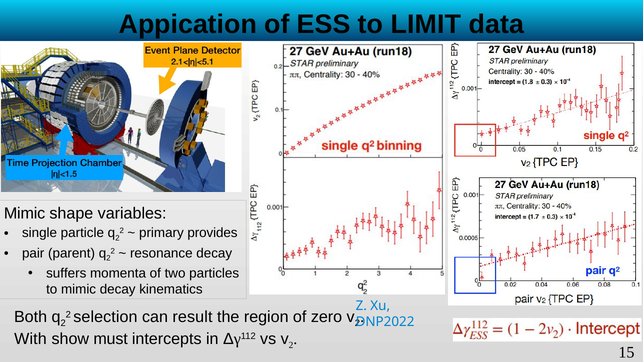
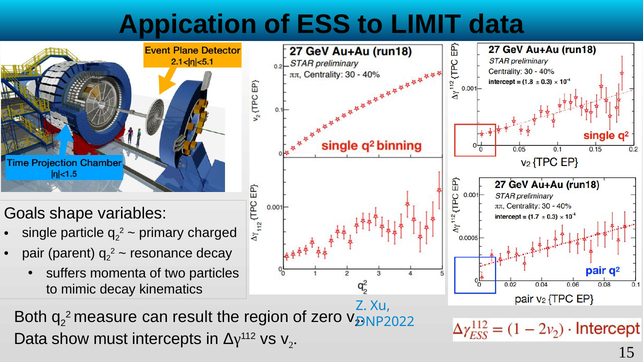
Mimic at (25, 213): Mimic -> Goals
provides: provides -> charged
selection: selection -> measure
With at (30, 339): With -> Data
